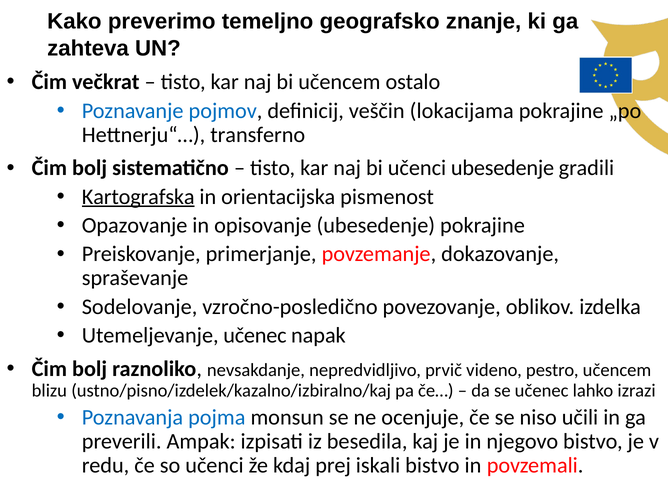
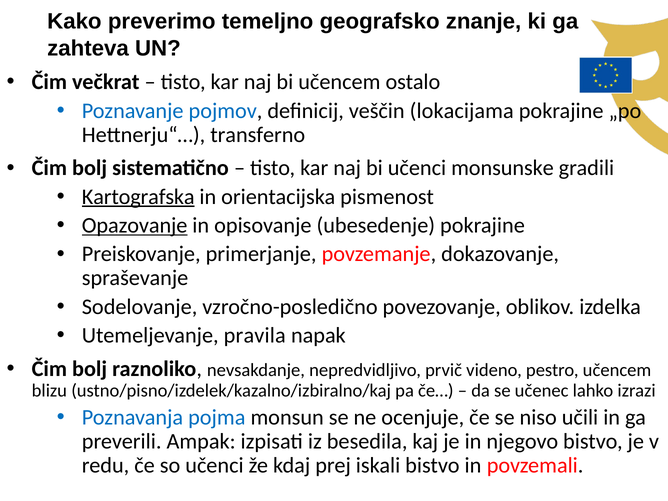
učenci ubesedenje: ubesedenje -> monsunske
Opazovanje underline: none -> present
Utemeljevanje učenec: učenec -> pravila
